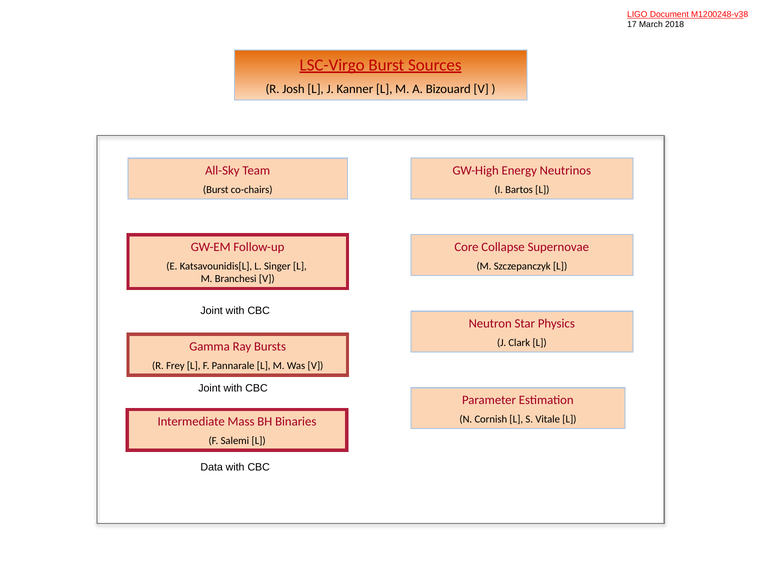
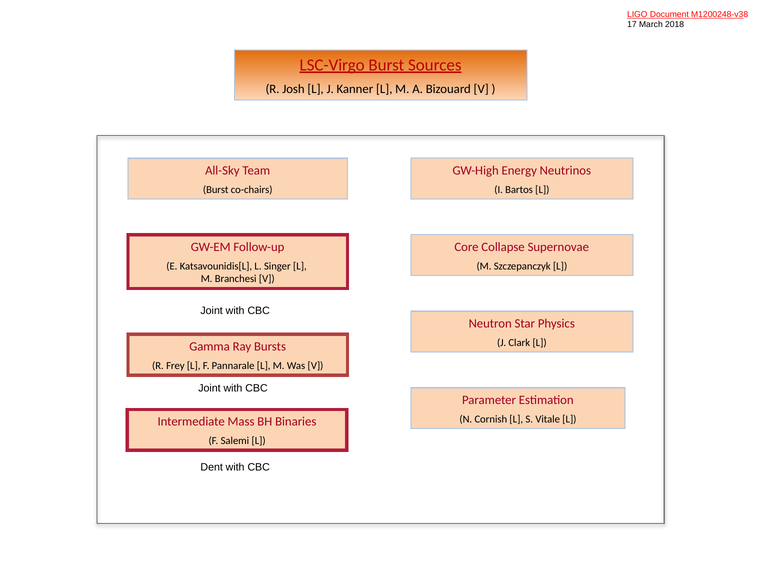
Data: Data -> Dent
